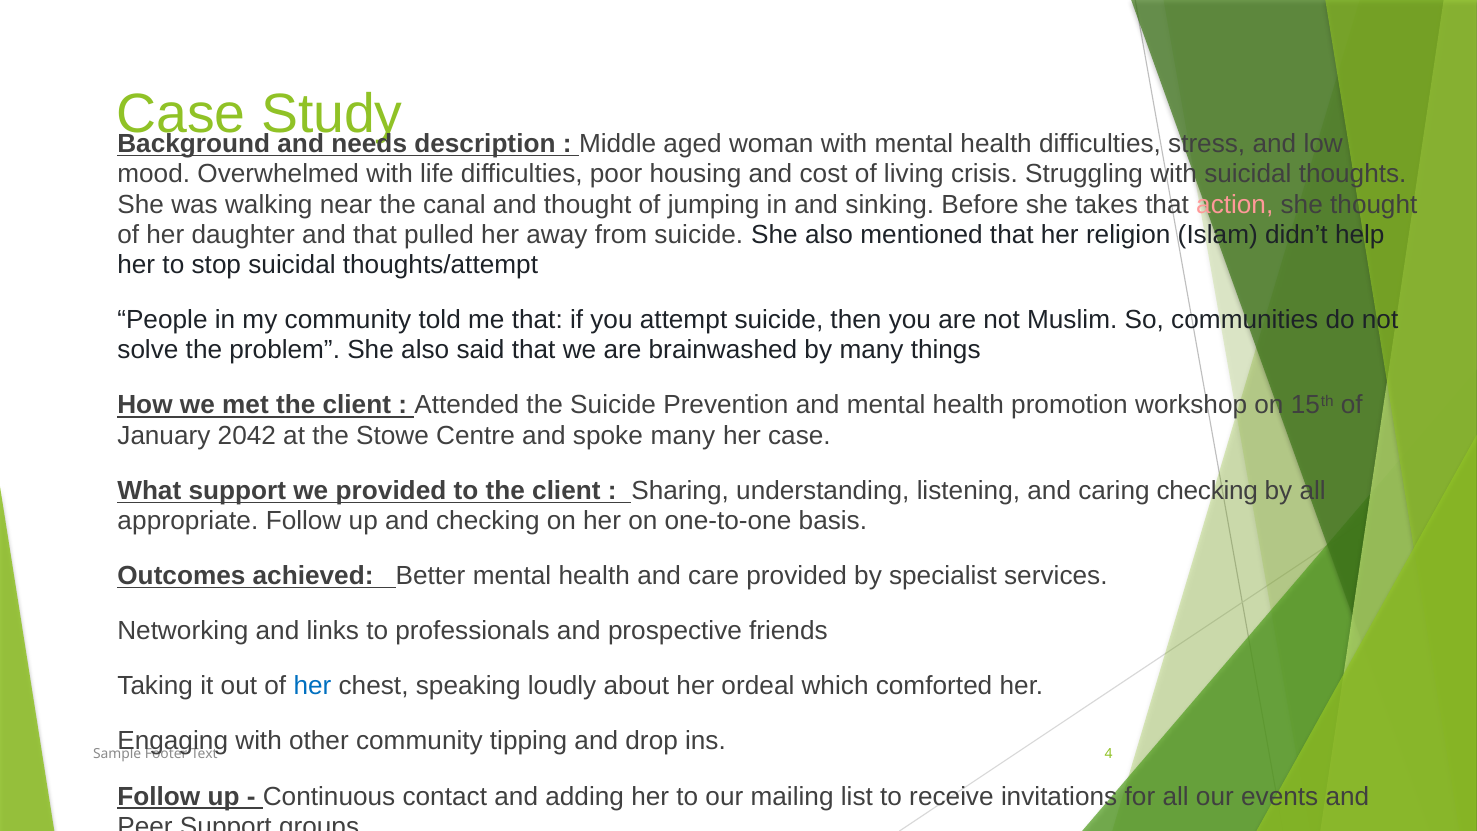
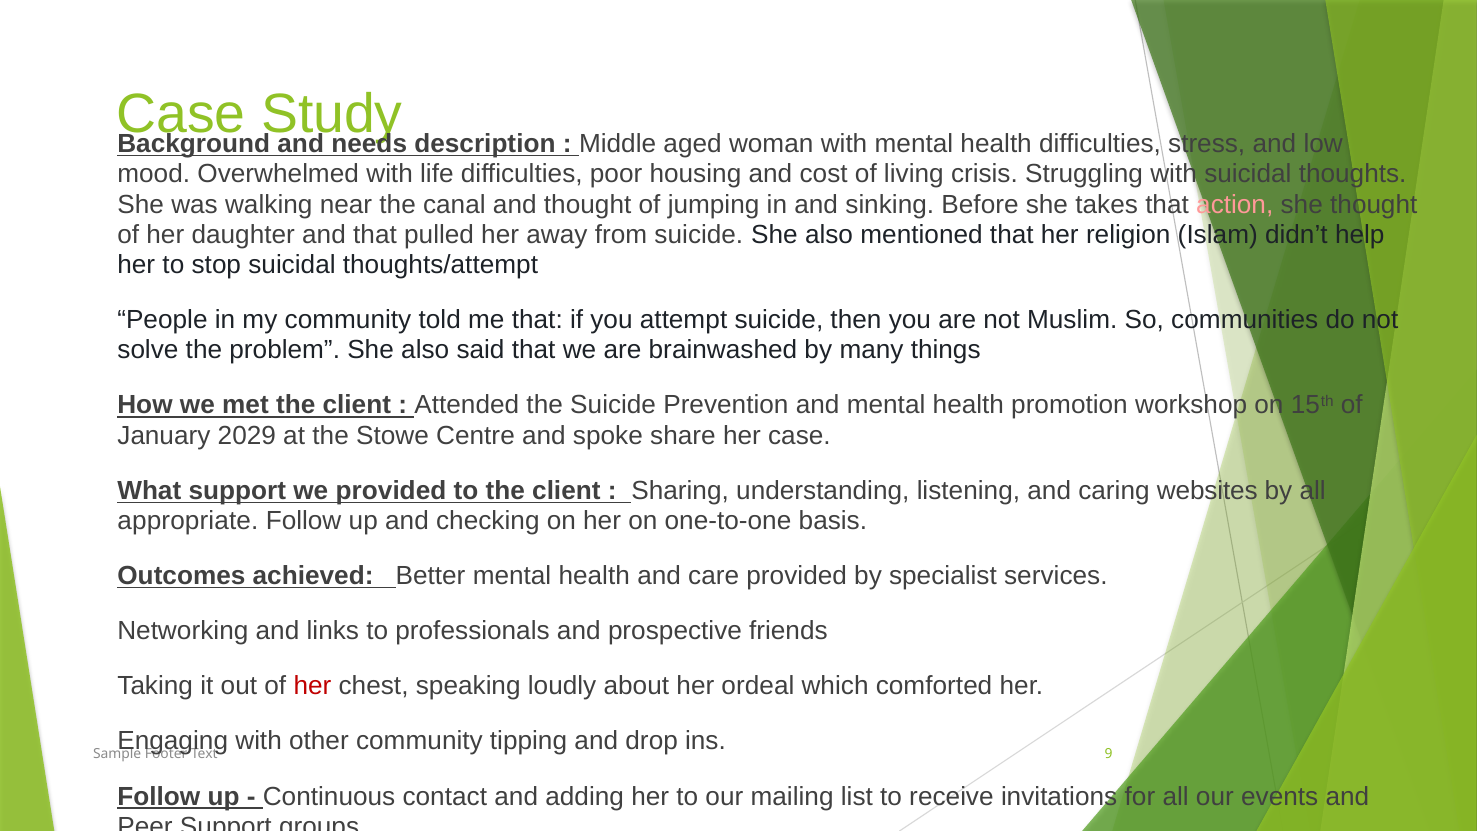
2042: 2042 -> 2029
spoke many: many -> share
caring checking: checking -> websites
her at (312, 686) colour: blue -> red
4: 4 -> 9
